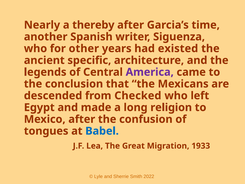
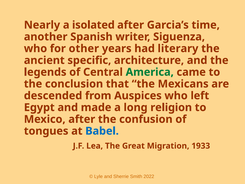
thereby: thereby -> isolated
existed: existed -> literary
America colour: purple -> green
Checked: Checked -> Auspices
